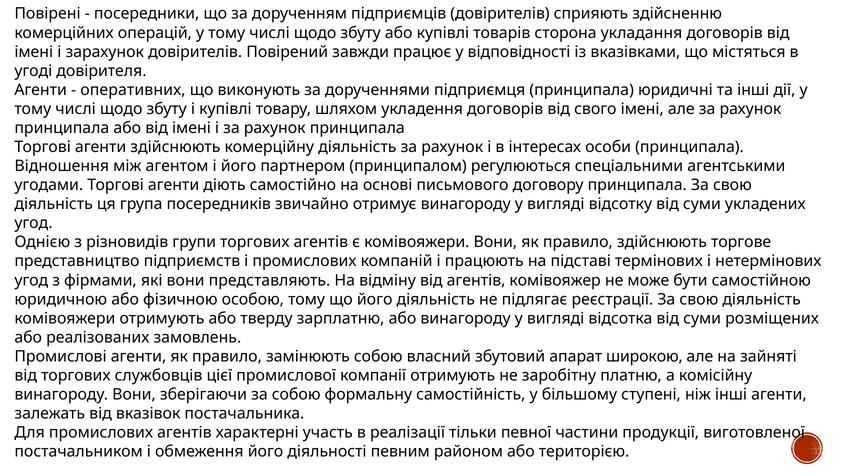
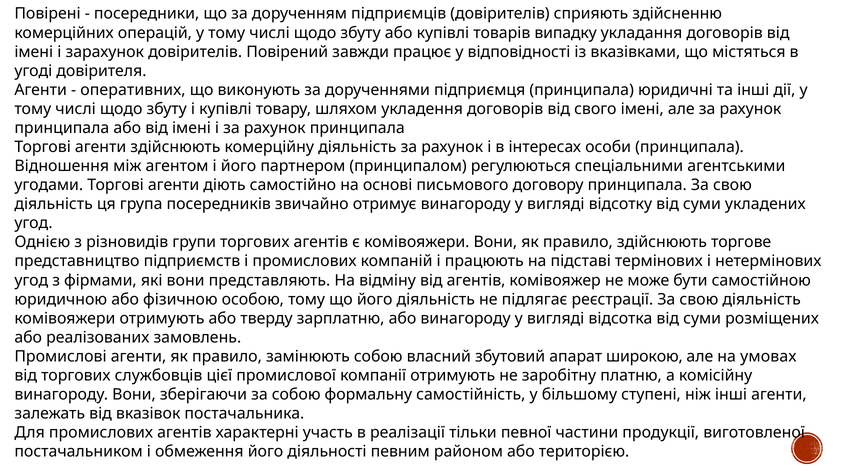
сторона: сторона -> випадку
зайняті: зайняті -> умовах
